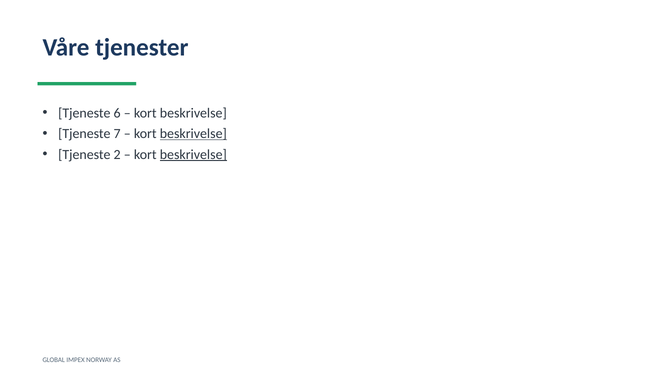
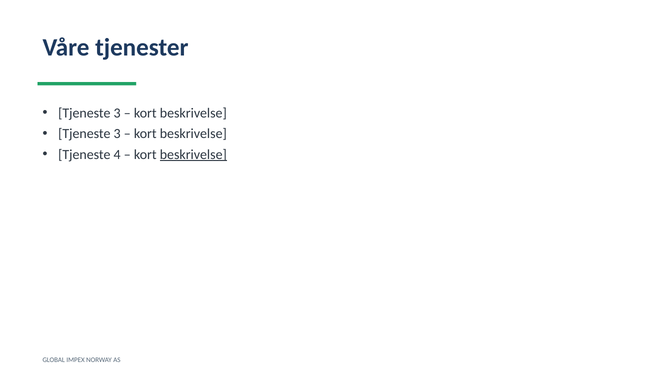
6 at (117, 113): 6 -> 3
7 at (117, 134): 7 -> 3
beskrivelse at (193, 134) underline: present -> none
2: 2 -> 4
